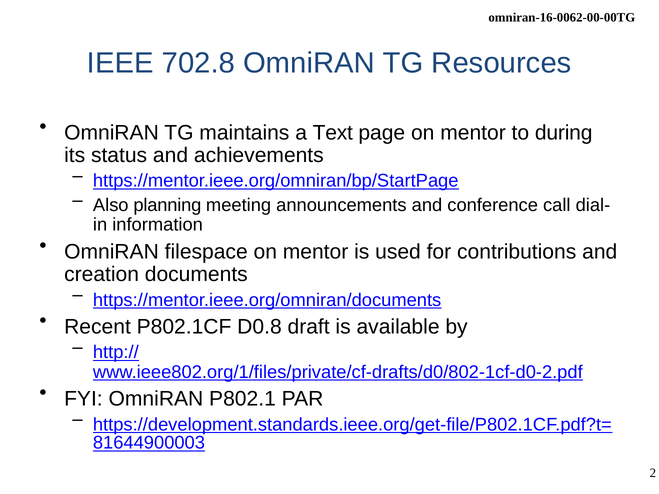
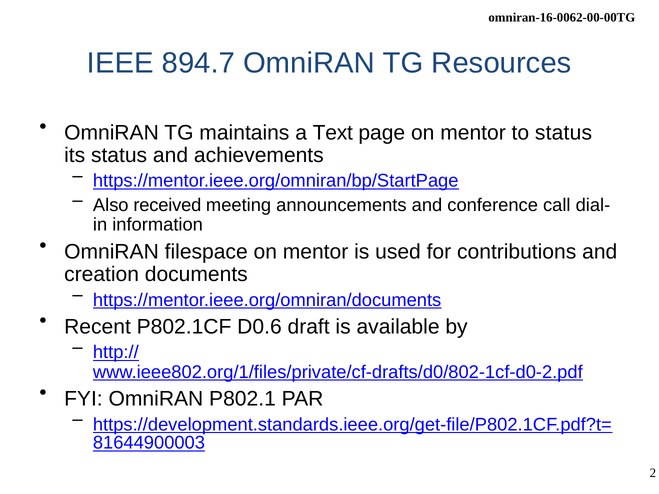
702.8: 702.8 -> 894.7
to during: during -> status
planning: planning -> received
D0.8: D0.8 -> D0.6
